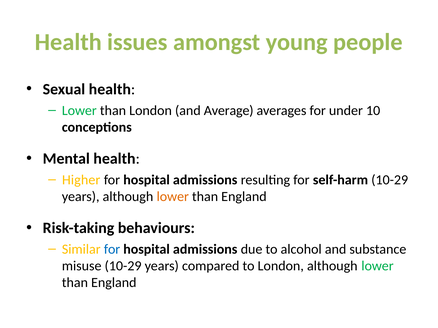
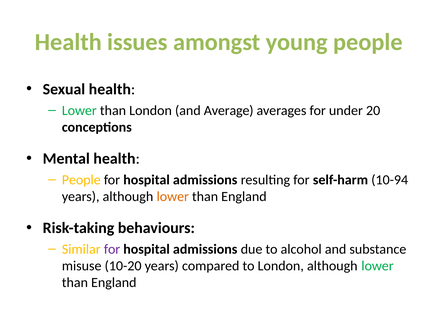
10: 10 -> 20
Higher at (81, 180): Higher -> People
self-harm 10-29: 10-29 -> 10-94
for at (112, 250) colour: blue -> purple
misuse 10-29: 10-29 -> 10-20
